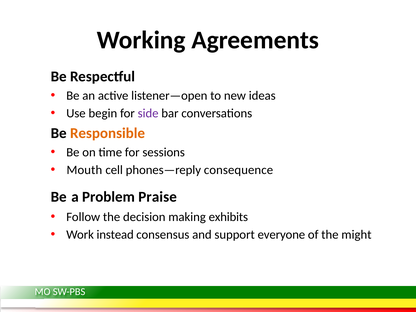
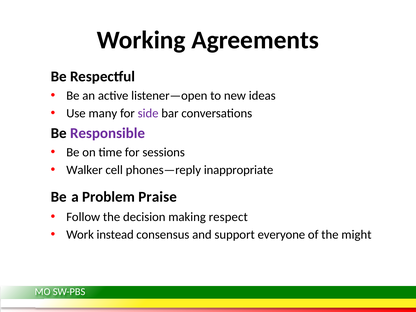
begin: begin -> many
Responsible colour: orange -> purple
Mouth: Mouth -> Walker
consequence: consequence -> inappropriate
exhibits: exhibits -> respect
